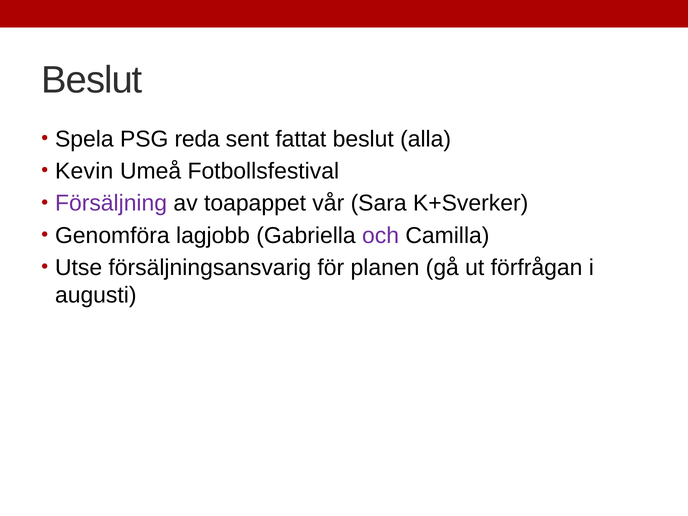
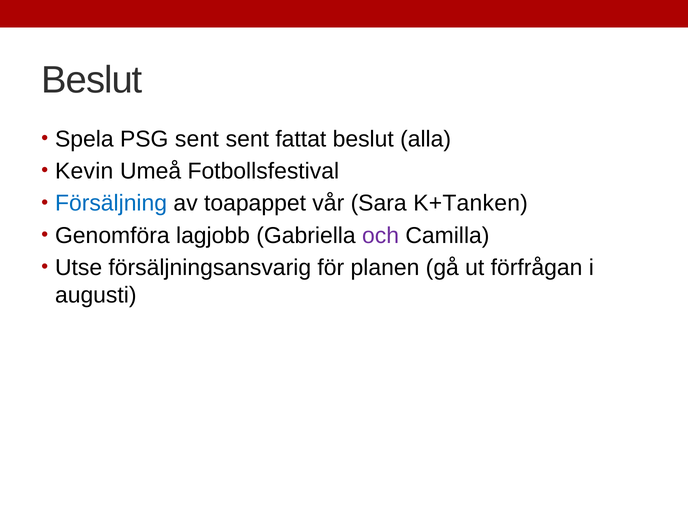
PSG reda: reda -> sent
Försäljning colour: purple -> blue
K+Sverker: K+Sverker -> K+Tanken
